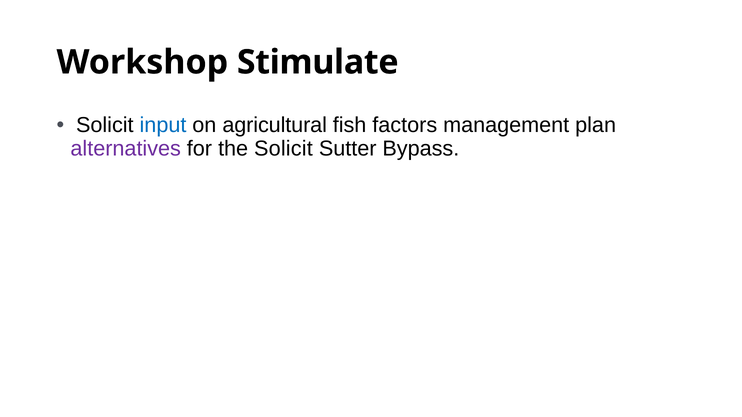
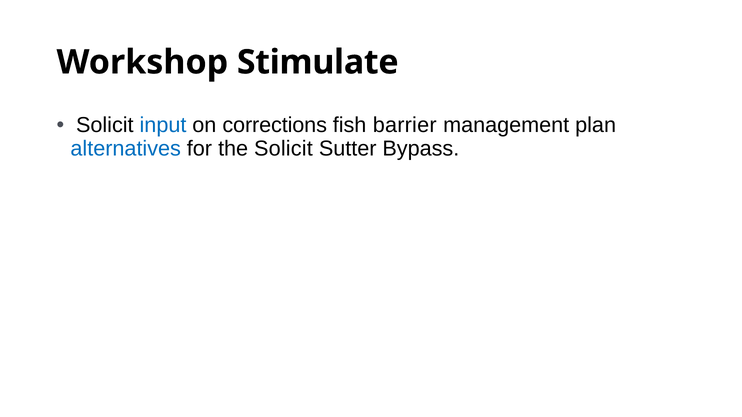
agricultural: agricultural -> corrections
factors: factors -> barrier
alternatives colour: purple -> blue
